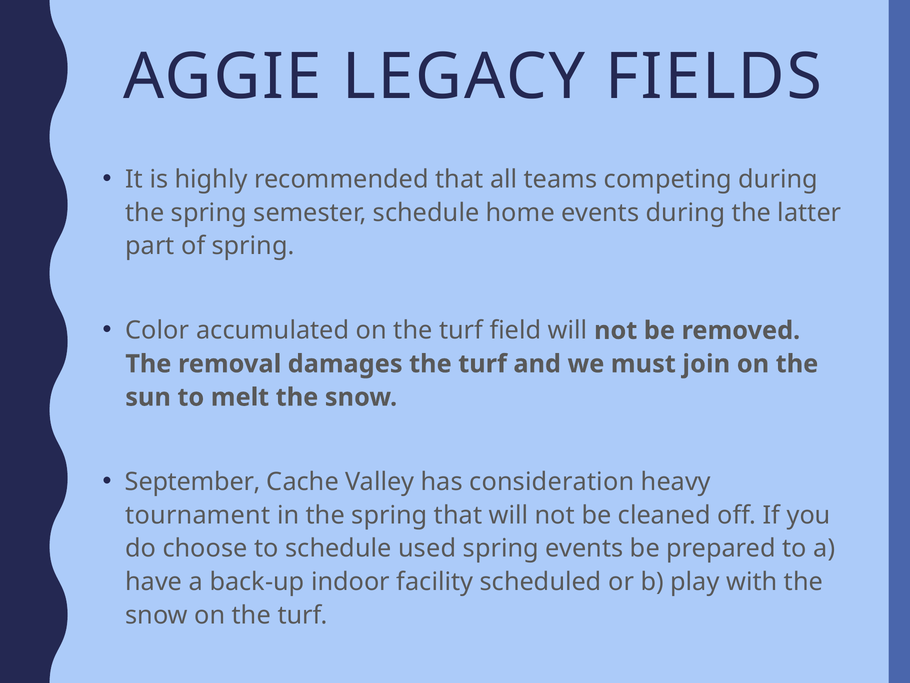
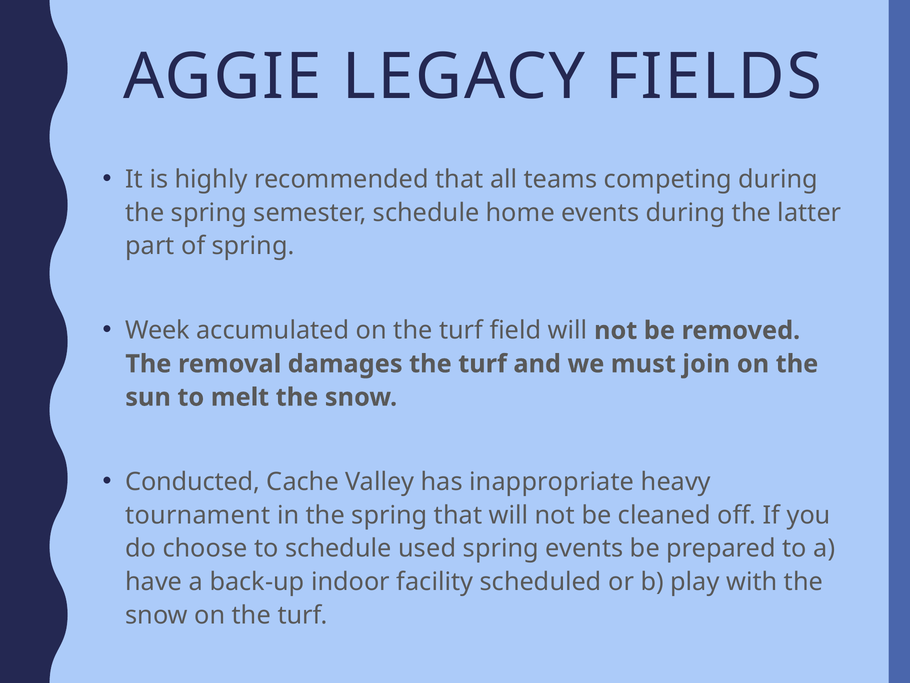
Color: Color -> Week
September: September -> Conducted
consideration: consideration -> inappropriate
